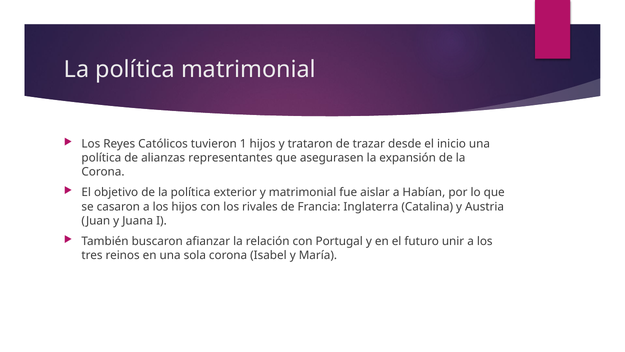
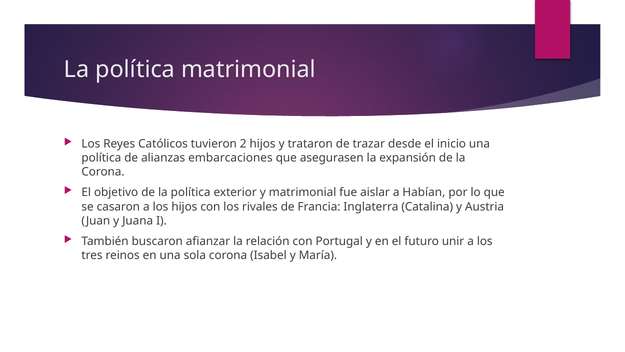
1: 1 -> 2
representantes: representantes -> embarcaciones
